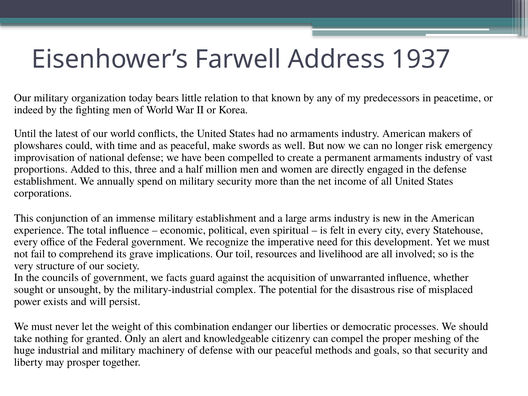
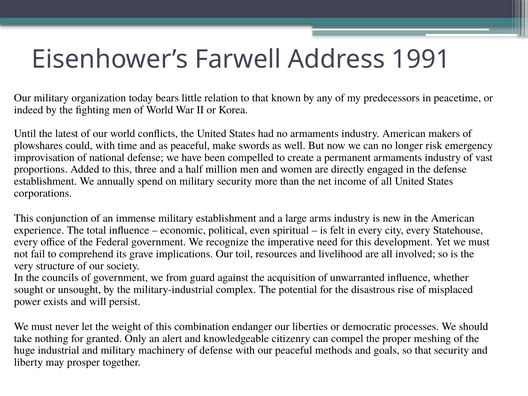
1937: 1937 -> 1991
facts: facts -> from
